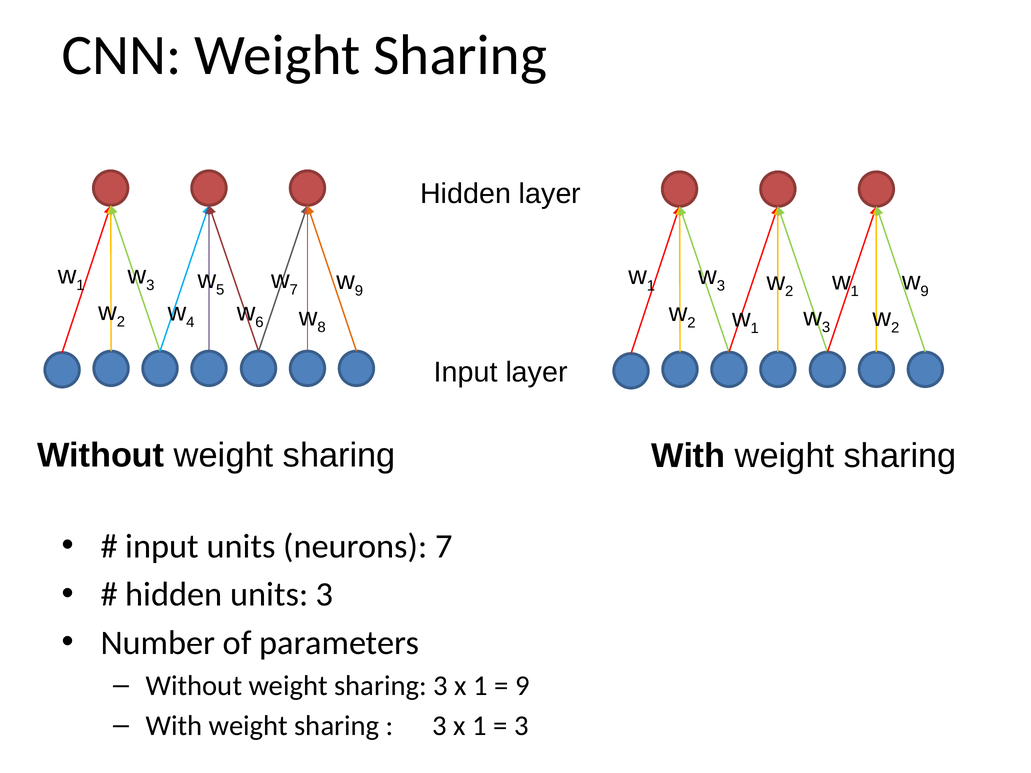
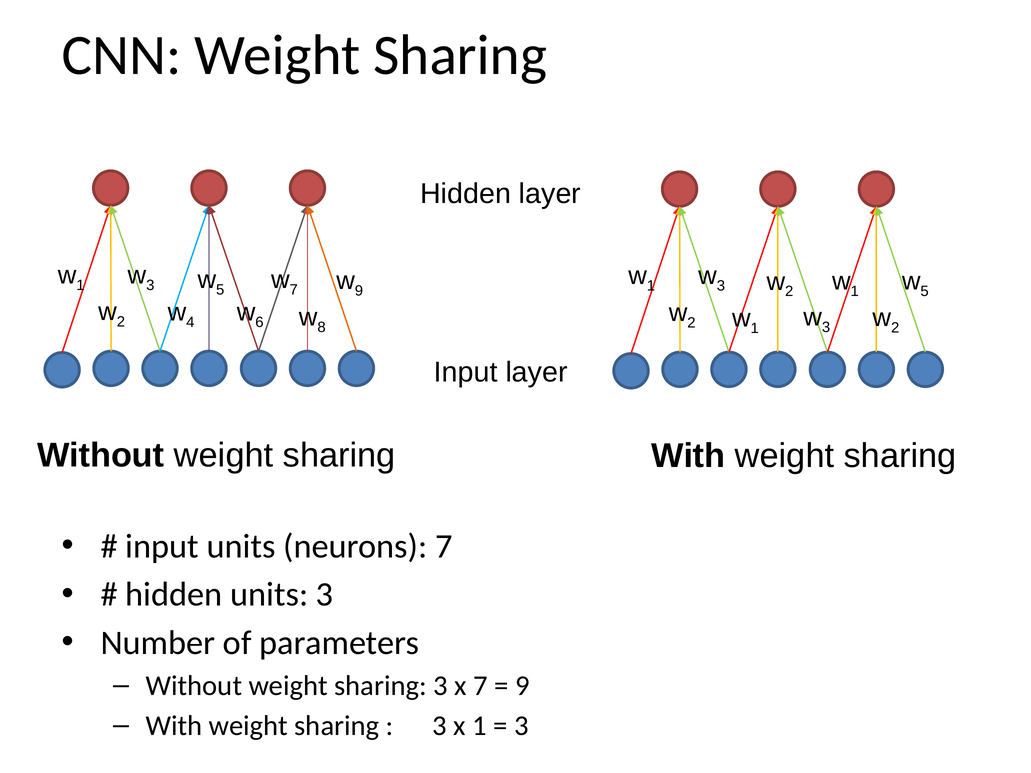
9 at (925, 291): 9 -> 5
sharing 3 x 1: 1 -> 7
